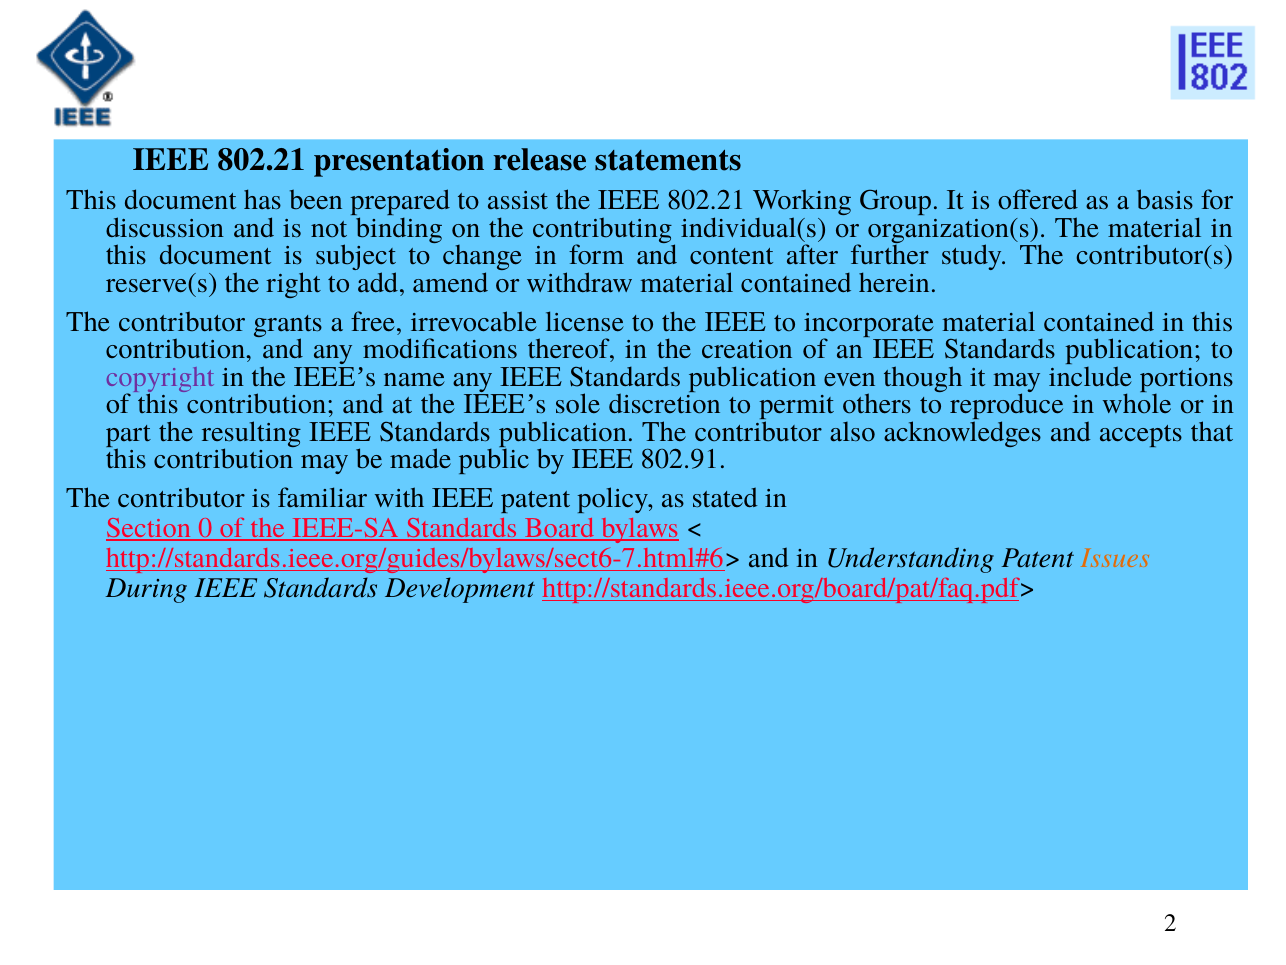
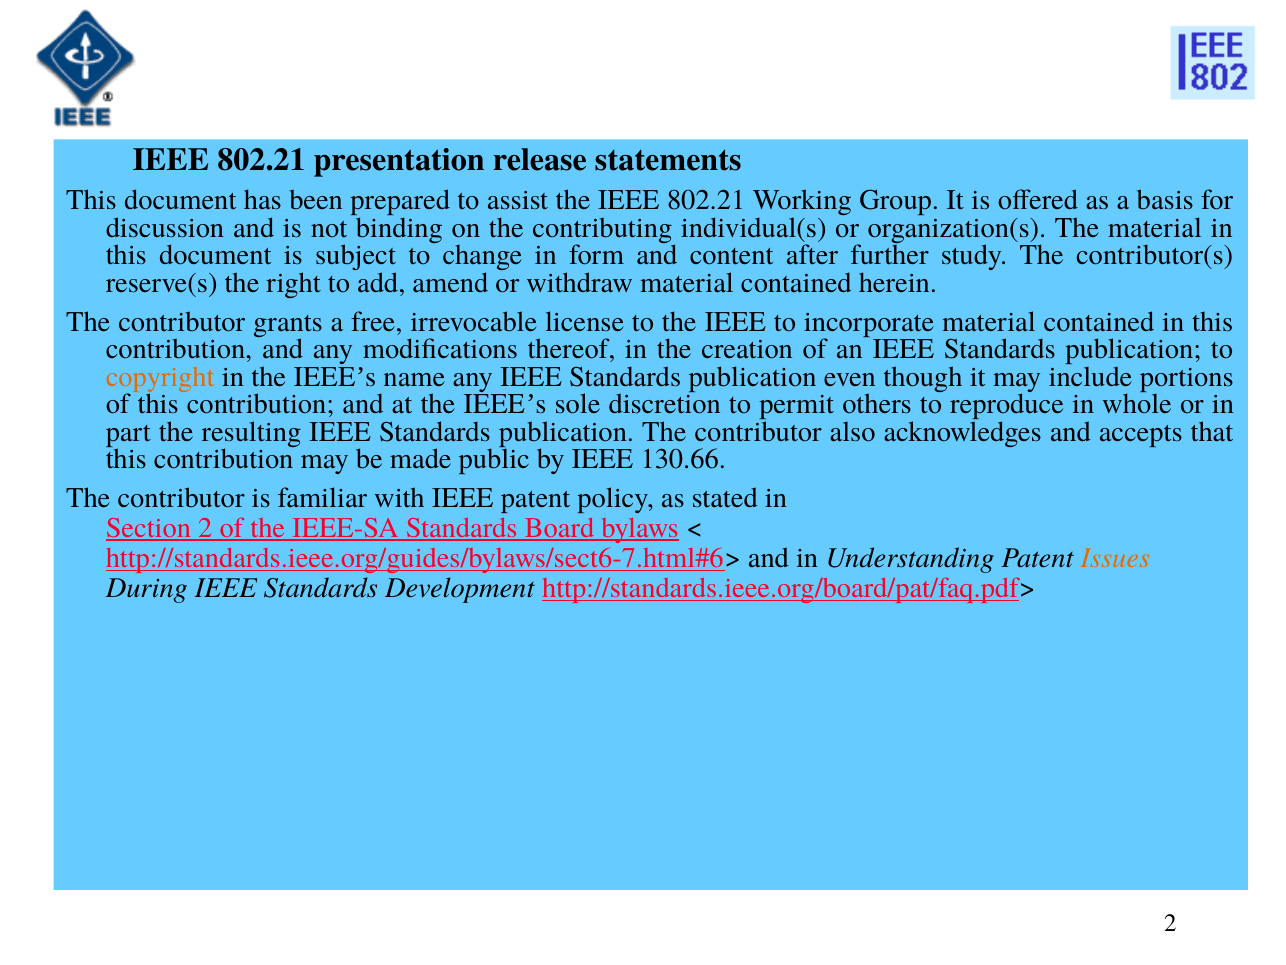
copyright colour: purple -> orange
802.91: 802.91 -> 130.66
Section 0: 0 -> 2
